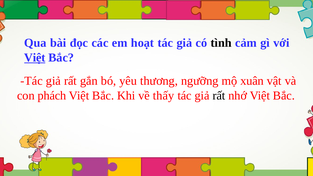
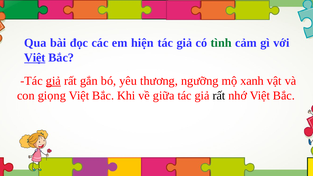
hoạt: hoạt -> hiện
tình colour: black -> green
giả at (53, 81) underline: none -> present
xuân: xuân -> xanh
phách: phách -> giọng
thấy: thấy -> giữa
